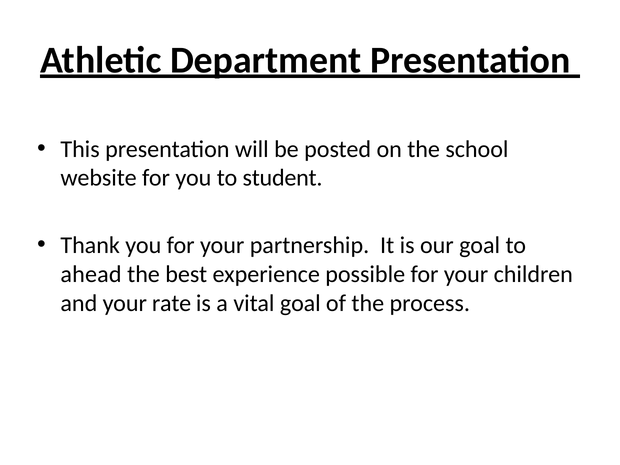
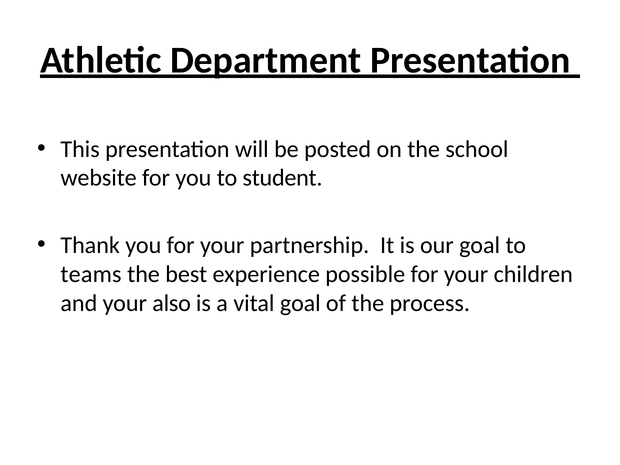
ahead: ahead -> teams
rate: rate -> also
